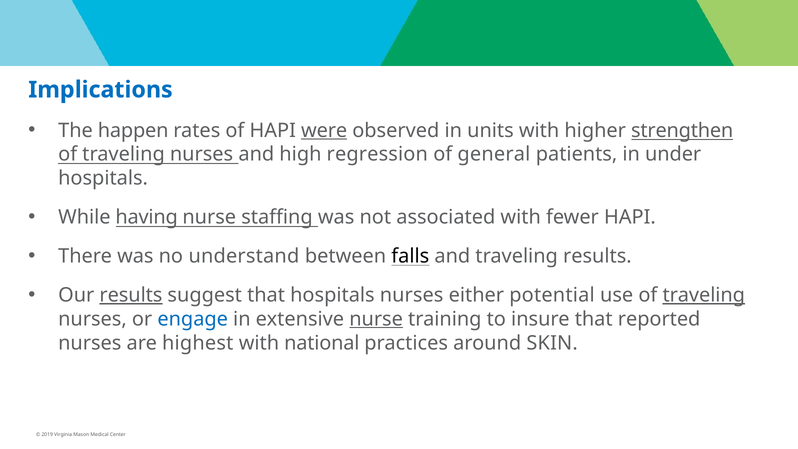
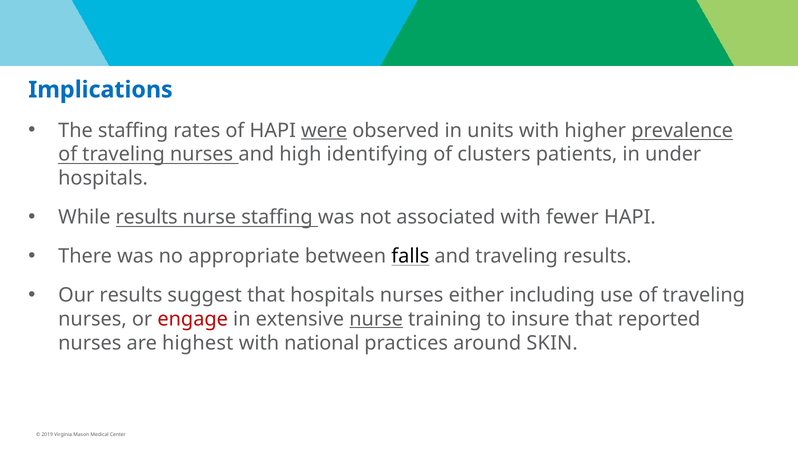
The happen: happen -> staffing
strengthen: strengthen -> prevalence
regression: regression -> identifying
general: general -> clusters
While having: having -> results
understand: understand -> appropriate
results at (131, 295) underline: present -> none
potential: potential -> including
traveling at (704, 295) underline: present -> none
engage colour: blue -> red
